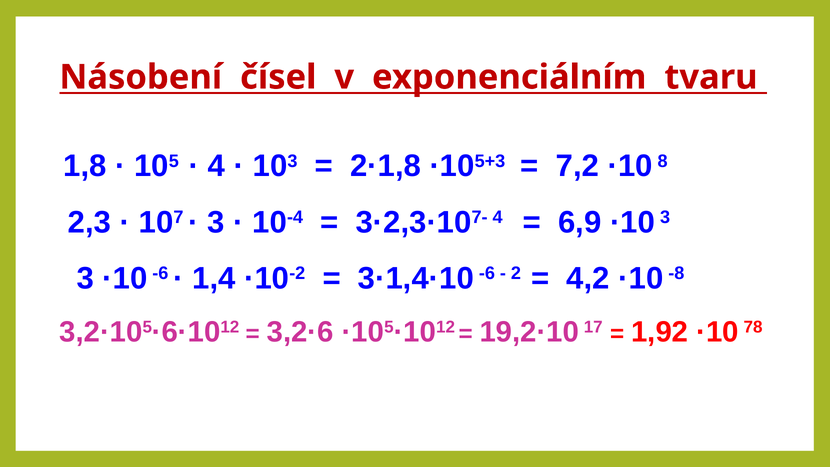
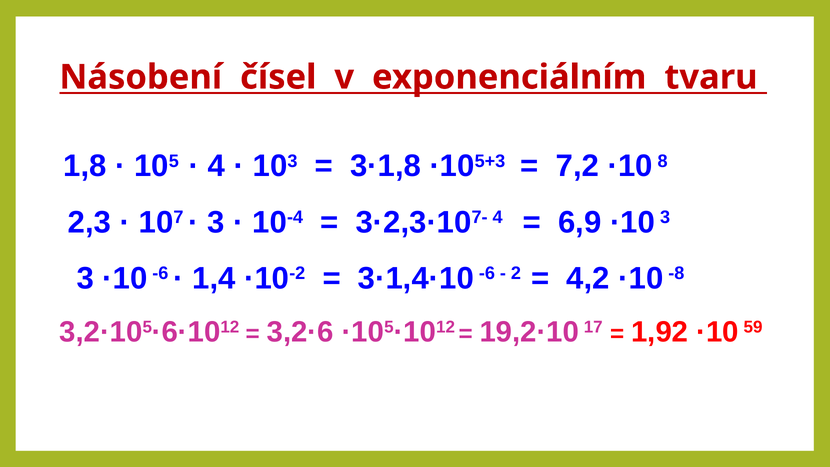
2·1,8: 2·1,8 -> 3·1,8
78: 78 -> 59
